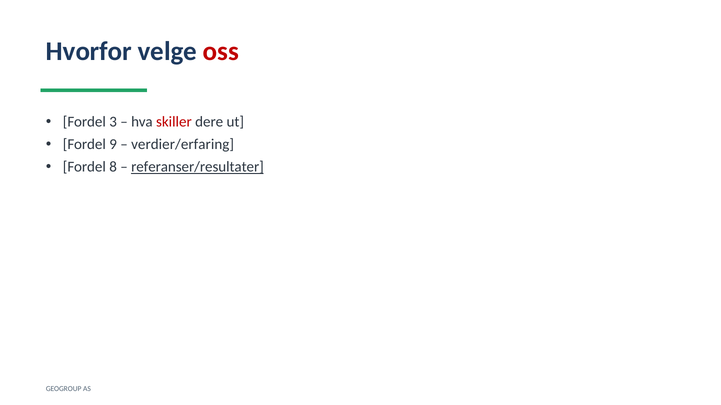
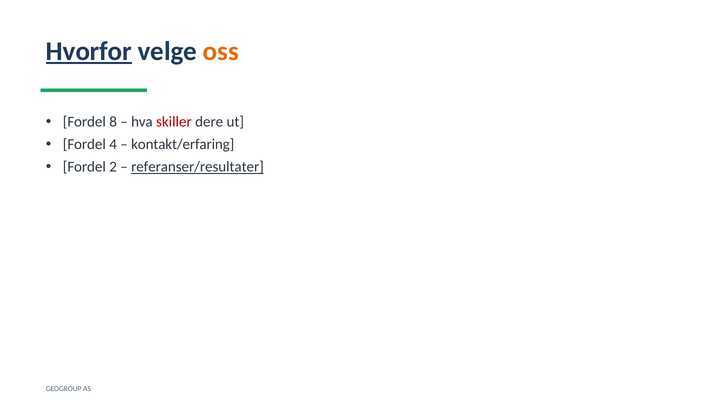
Hvorfor underline: none -> present
oss colour: red -> orange
3: 3 -> 8
9: 9 -> 4
verdier/erfaring: verdier/erfaring -> kontakt/erfaring
8: 8 -> 2
